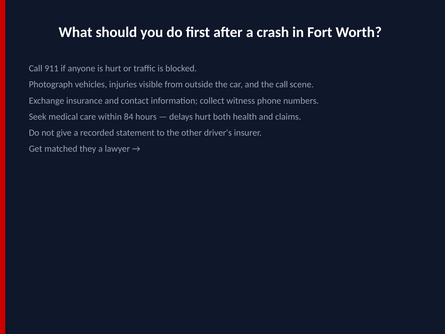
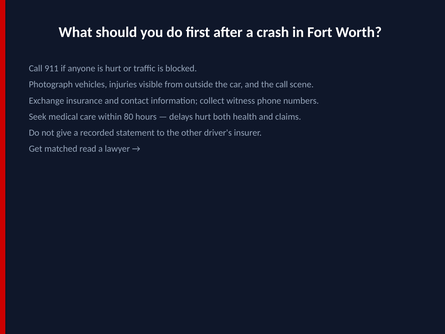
84: 84 -> 80
they: they -> read
